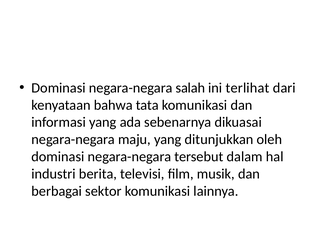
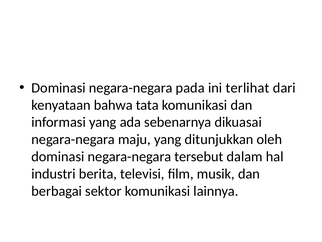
salah: salah -> pada
